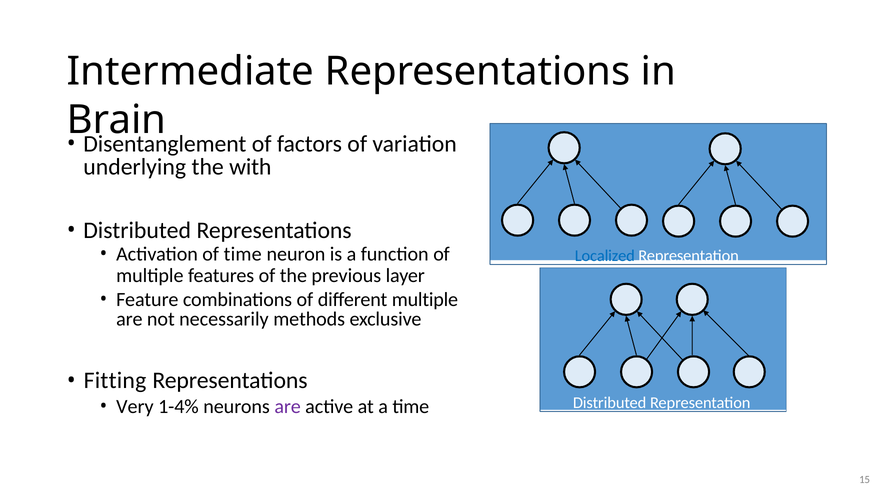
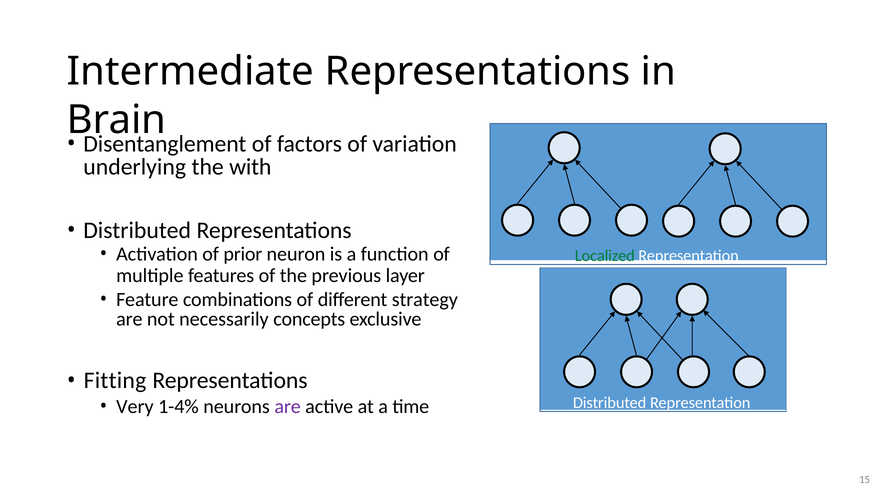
of time: time -> prior
Localized colour: blue -> green
different multiple: multiple -> strategy
methods: methods -> concepts
